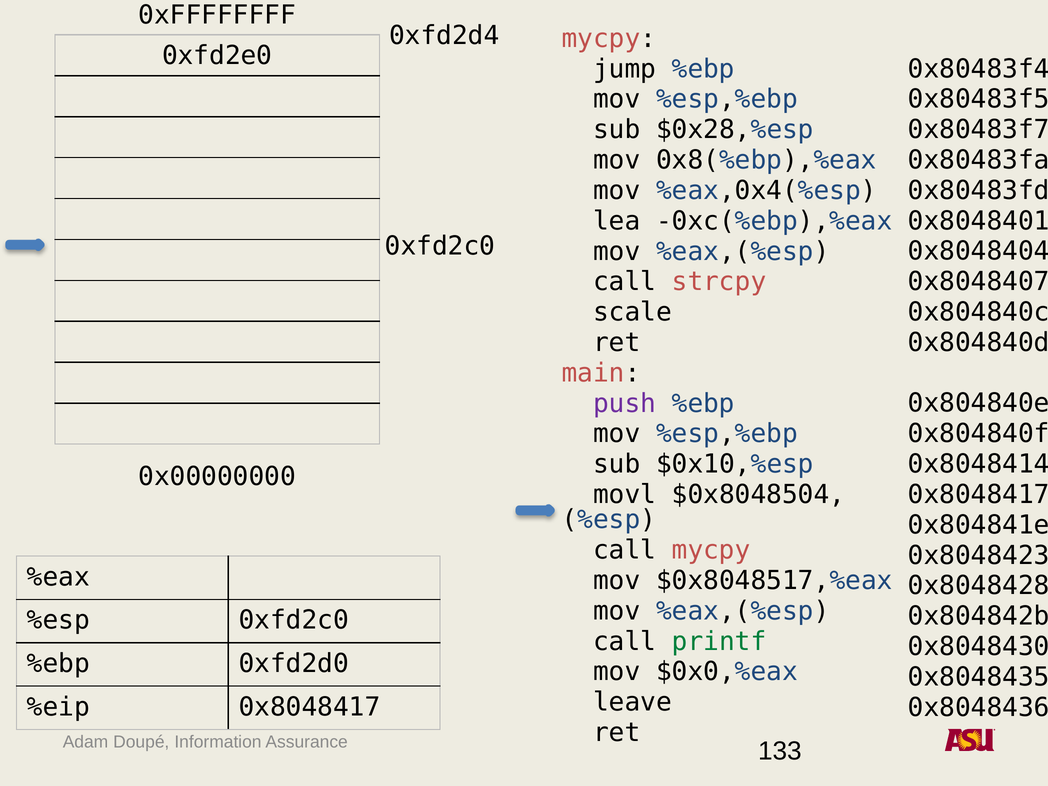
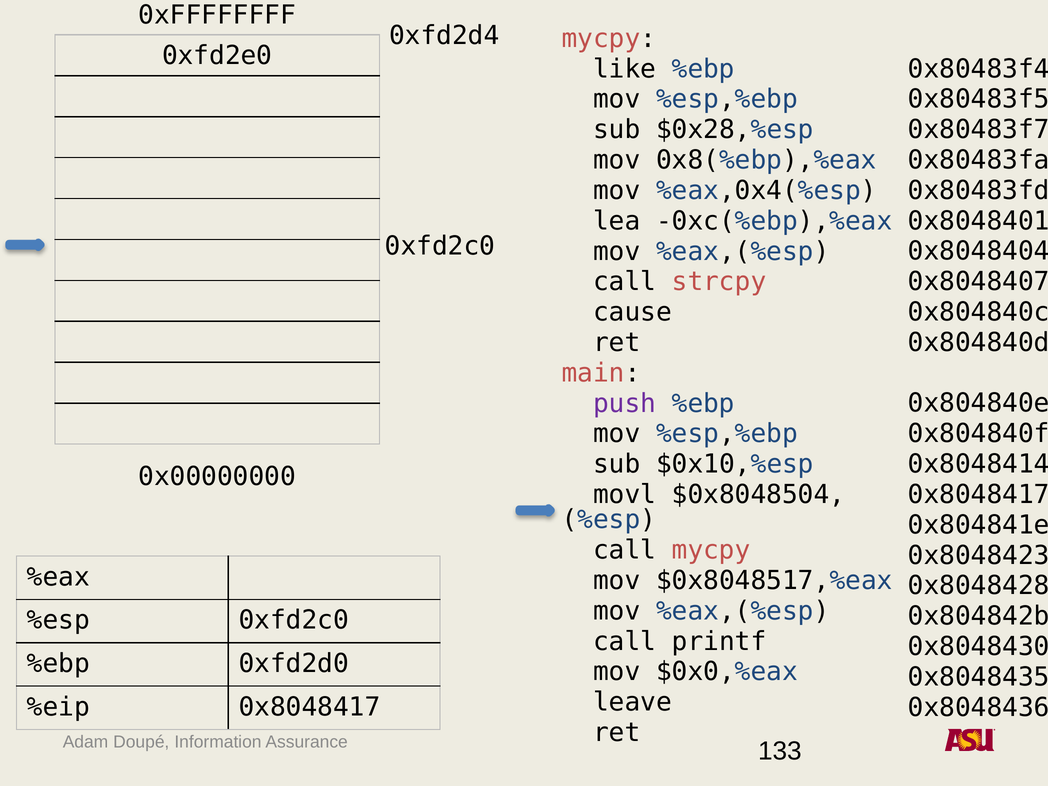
jump: jump -> like
scale: scale -> cause
printf colour: green -> black
